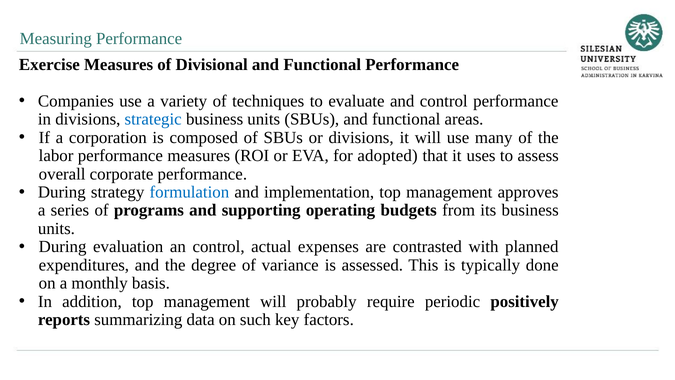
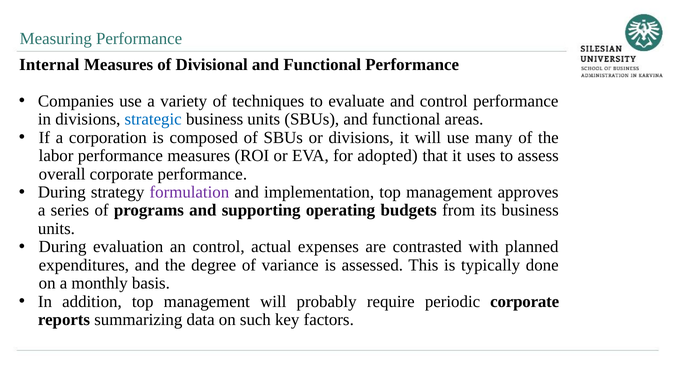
Exercise: Exercise -> Internal
formulation colour: blue -> purple
periodic positively: positively -> corporate
